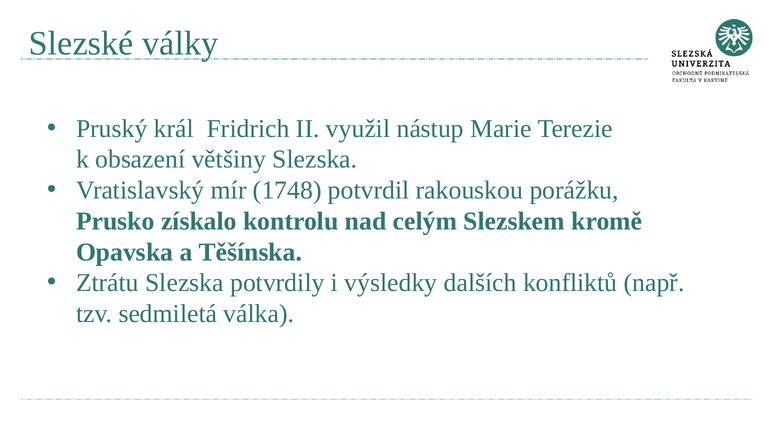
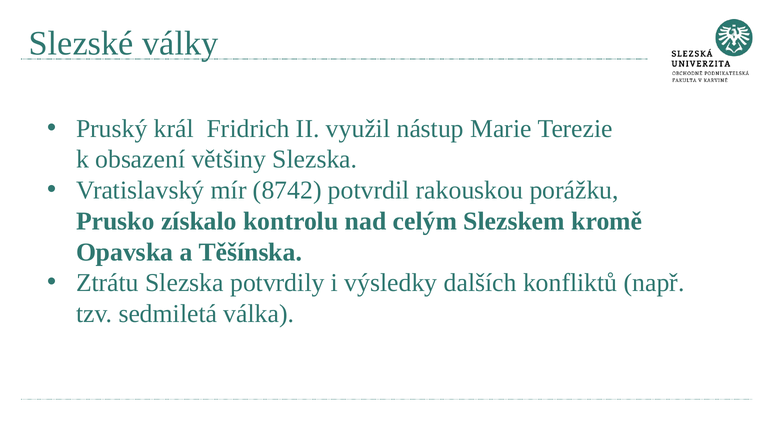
1748: 1748 -> 8742
